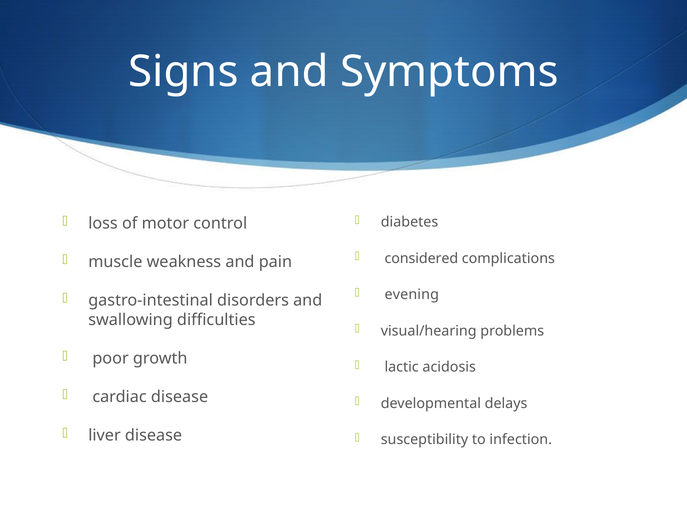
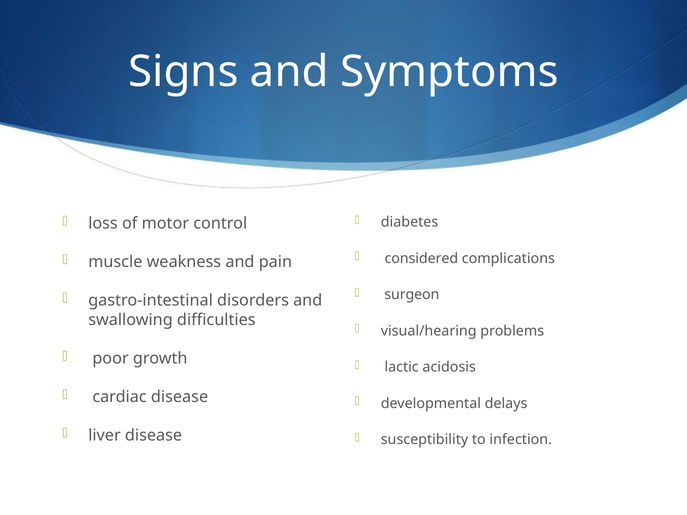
evening: evening -> surgeon
